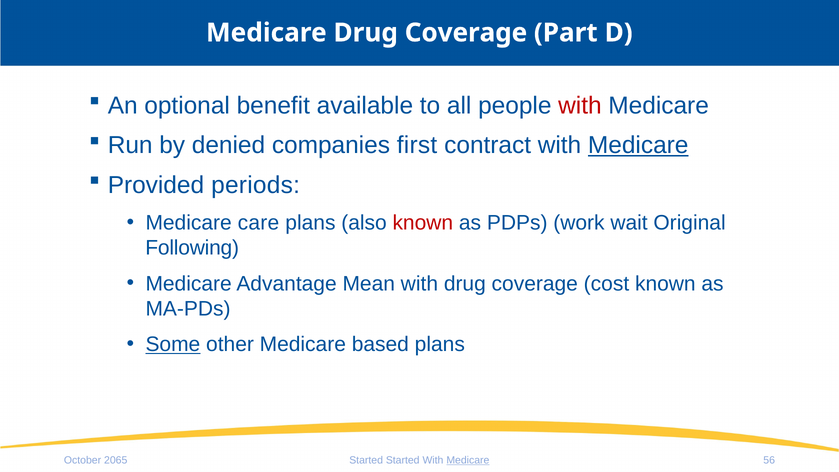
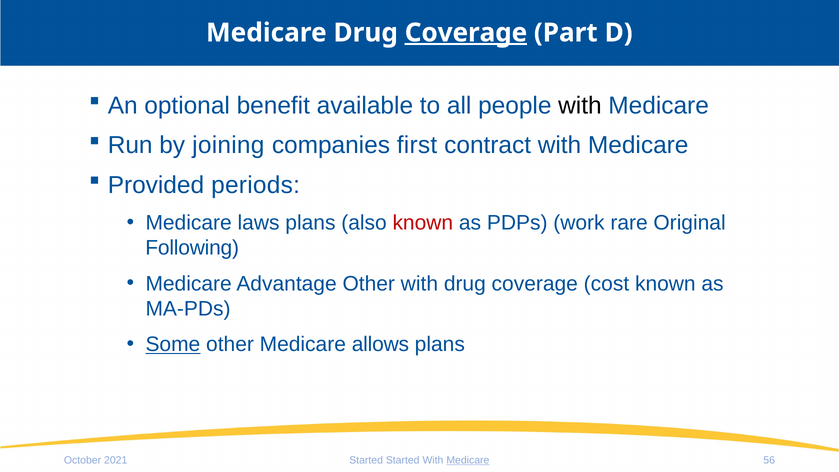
Coverage at (466, 33) underline: none -> present
with at (580, 106) colour: red -> black
denied: denied -> joining
Medicare at (638, 145) underline: present -> none
care: care -> laws
wait: wait -> rare
Advantage Mean: Mean -> Other
based: based -> allows
2065: 2065 -> 2021
